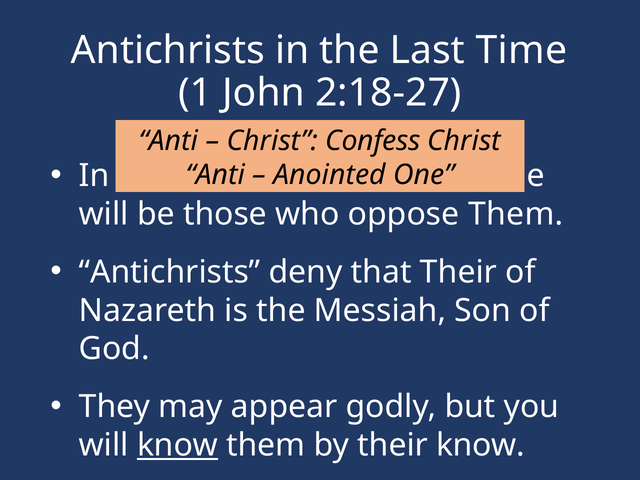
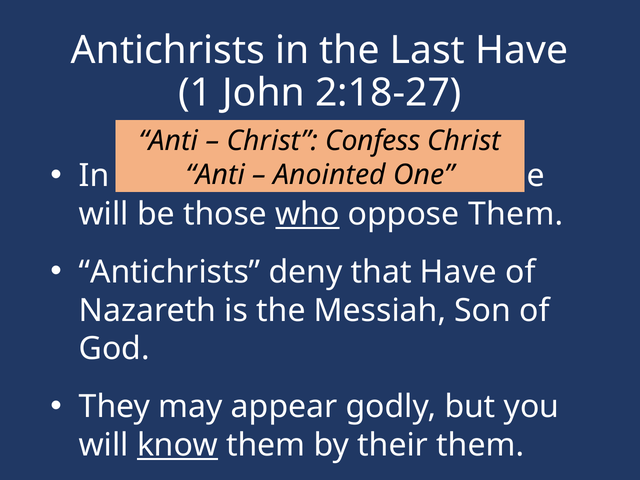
Last Time: Time -> Have
who underline: none -> present
that Their: Their -> Have
their know: know -> them
